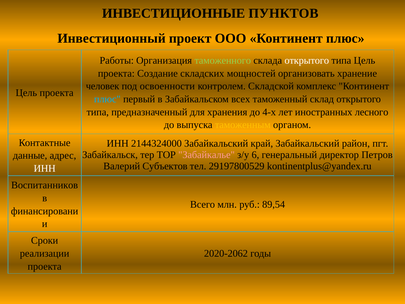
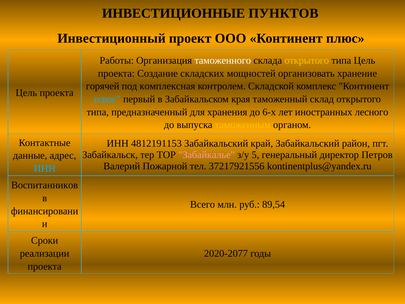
таможенного colour: light green -> white
открытого at (307, 60) colour: white -> yellow
человек: человек -> горячей
освоенности: освоенности -> комплексная
всех: всех -> края
4-х: 4-х -> 6-х
2144324000: 2144324000 -> 4812191153
6: 6 -> 5
Субъектов: Субъектов -> Пожарной
29197800529: 29197800529 -> 37217921556
ИНН at (45, 168) colour: white -> light blue
2020-2062: 2020-2062 -> 2020-2077
